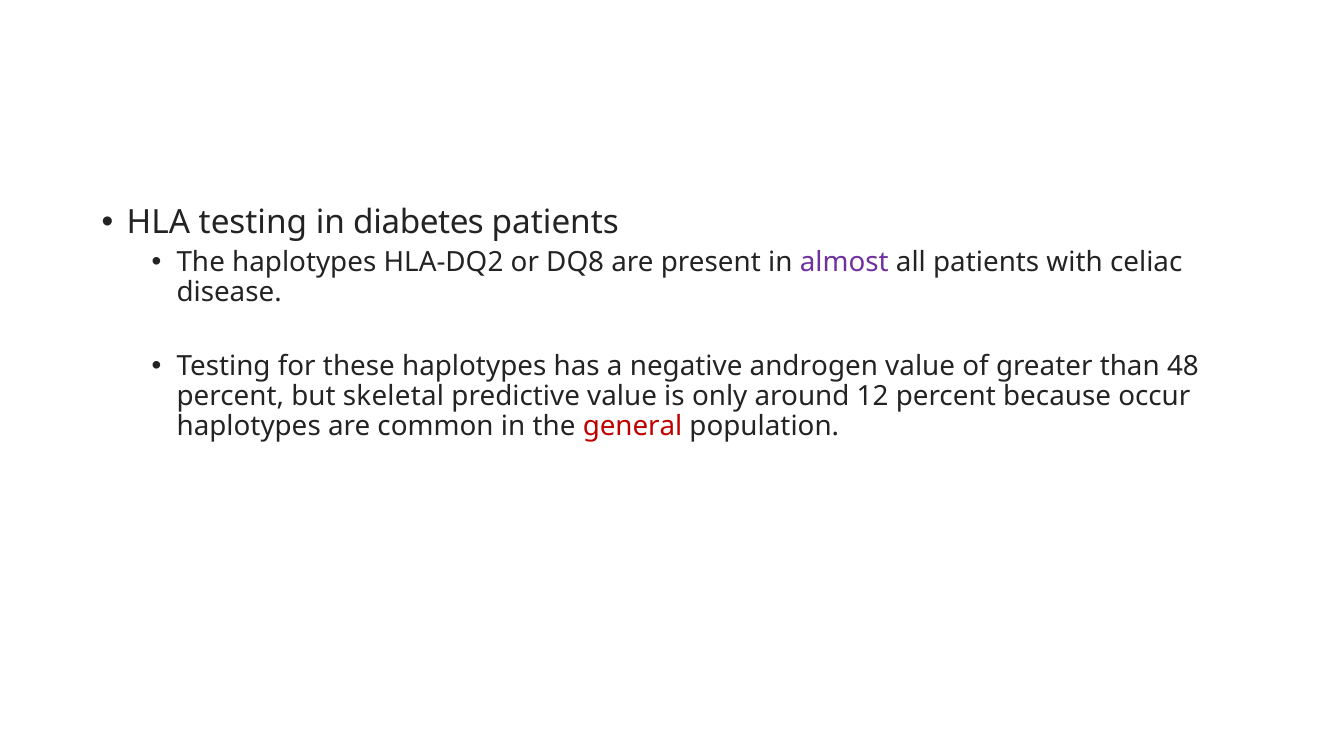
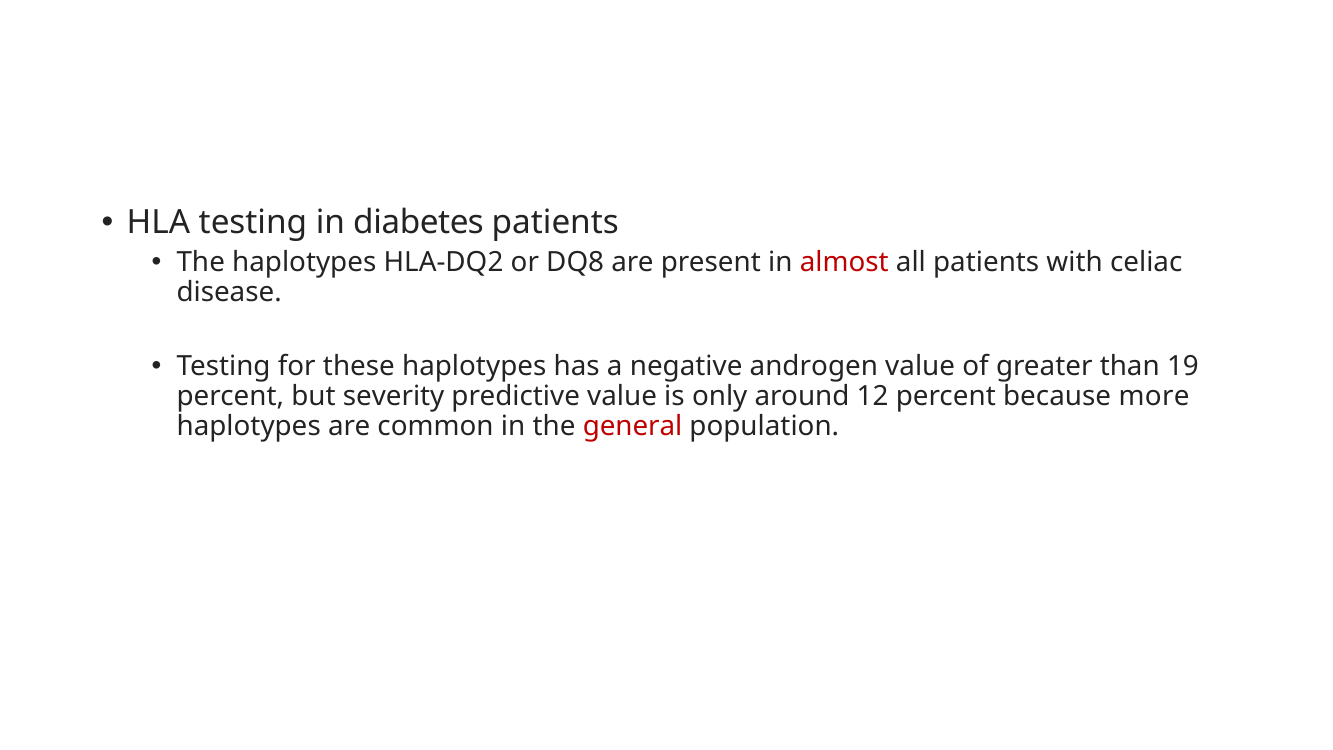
almost colour: purple -> red
48: 48 -> 19
skeletal: skeletal -> severity
occur: occur -> more
